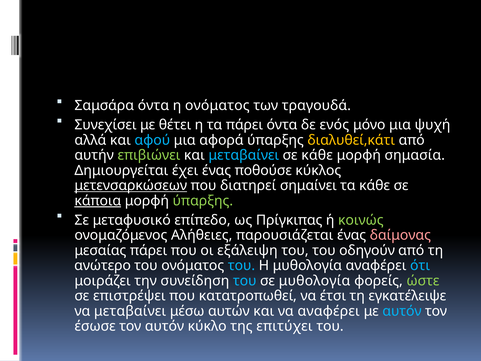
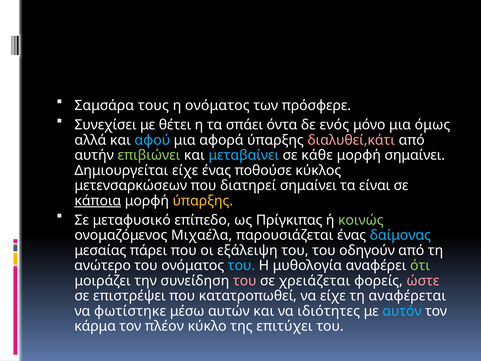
Σαμσάρα όντα: όντα -> τους
τραγουδά: τραγουδά -> πρόσφερε
τα πάρει: πάρει -> σπάει
ψυχή: ψυχή -> όμως
διαλυθεί,κάτι colour: yellow -> pink
μορφή σημασία: σημασία -> σημαίνει
Δημιουργείται έχει: έχει -> είχε
μετενσαρκώσεων underline: present -> none
τα κάθε: κάθε -> είναι
ύπαρξης at (203, 201) colour: light green -> yellow
Αλήθειες: Αλήθειες -> Μιχαέλα
δαίμονας colour: pink -> light blue
ότι colour: light blue -> light green
του at (245, 281) colour: light blue -> pink
σε μυθολογία: μυθολογία -> χρειάζεται
ώστε colour: light green -> pink
να έτσι: έτσι -> είχε
εγκατέλειψε: εγκατέλειψε -> αναφέρεται
να μεταβαίνει: μεταβαίνει -> φωτίστηκε
να αναφέρει: αναφέρει -> ιδιότητες
έσωσε: έσωσε -> κάρμα
τον αυτόν: αυτόν -> πλέον
